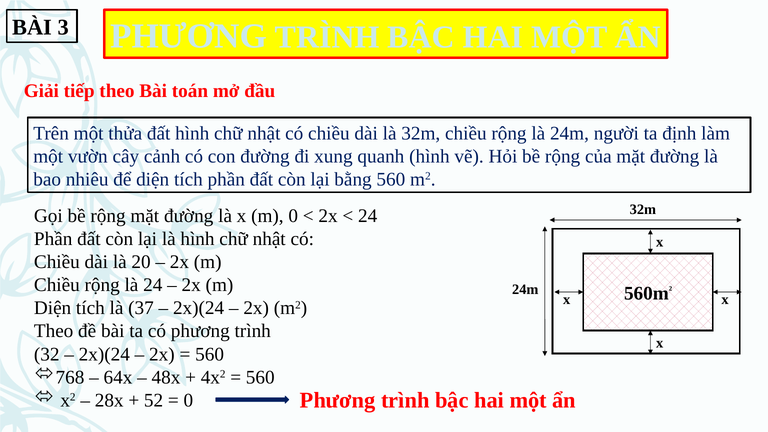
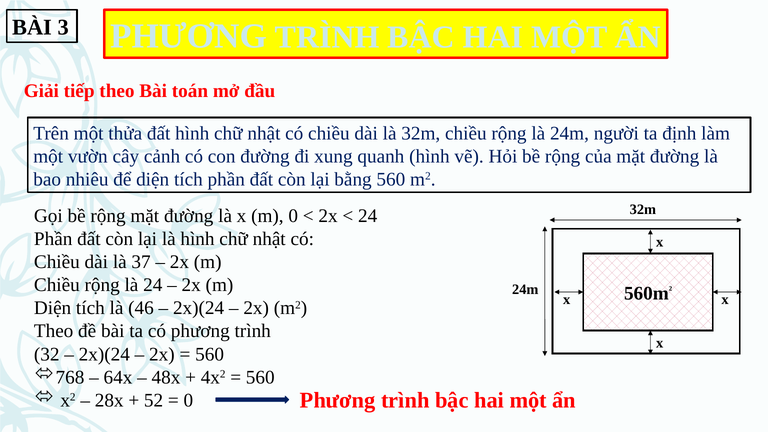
20: 20 -> 37
37: 37 -> 46
